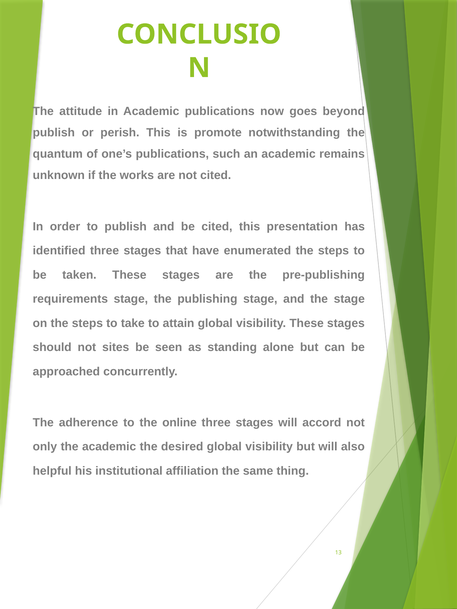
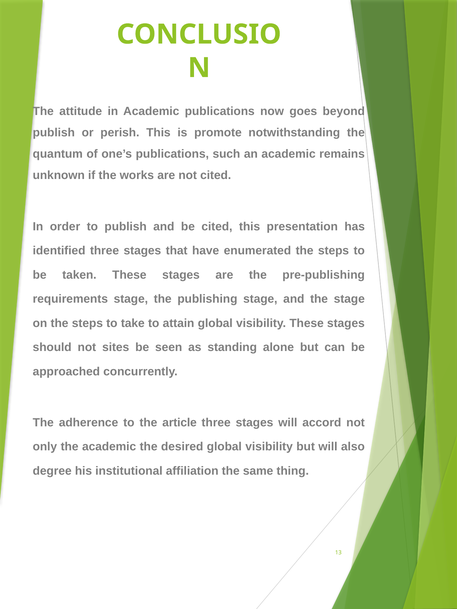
online: online -> article
helpful: helpful -> degree
